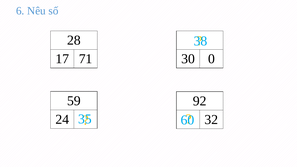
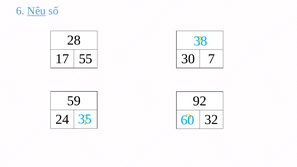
Nêu underline: none -> present
71: 71 -> 55
0: 0 -> 7
